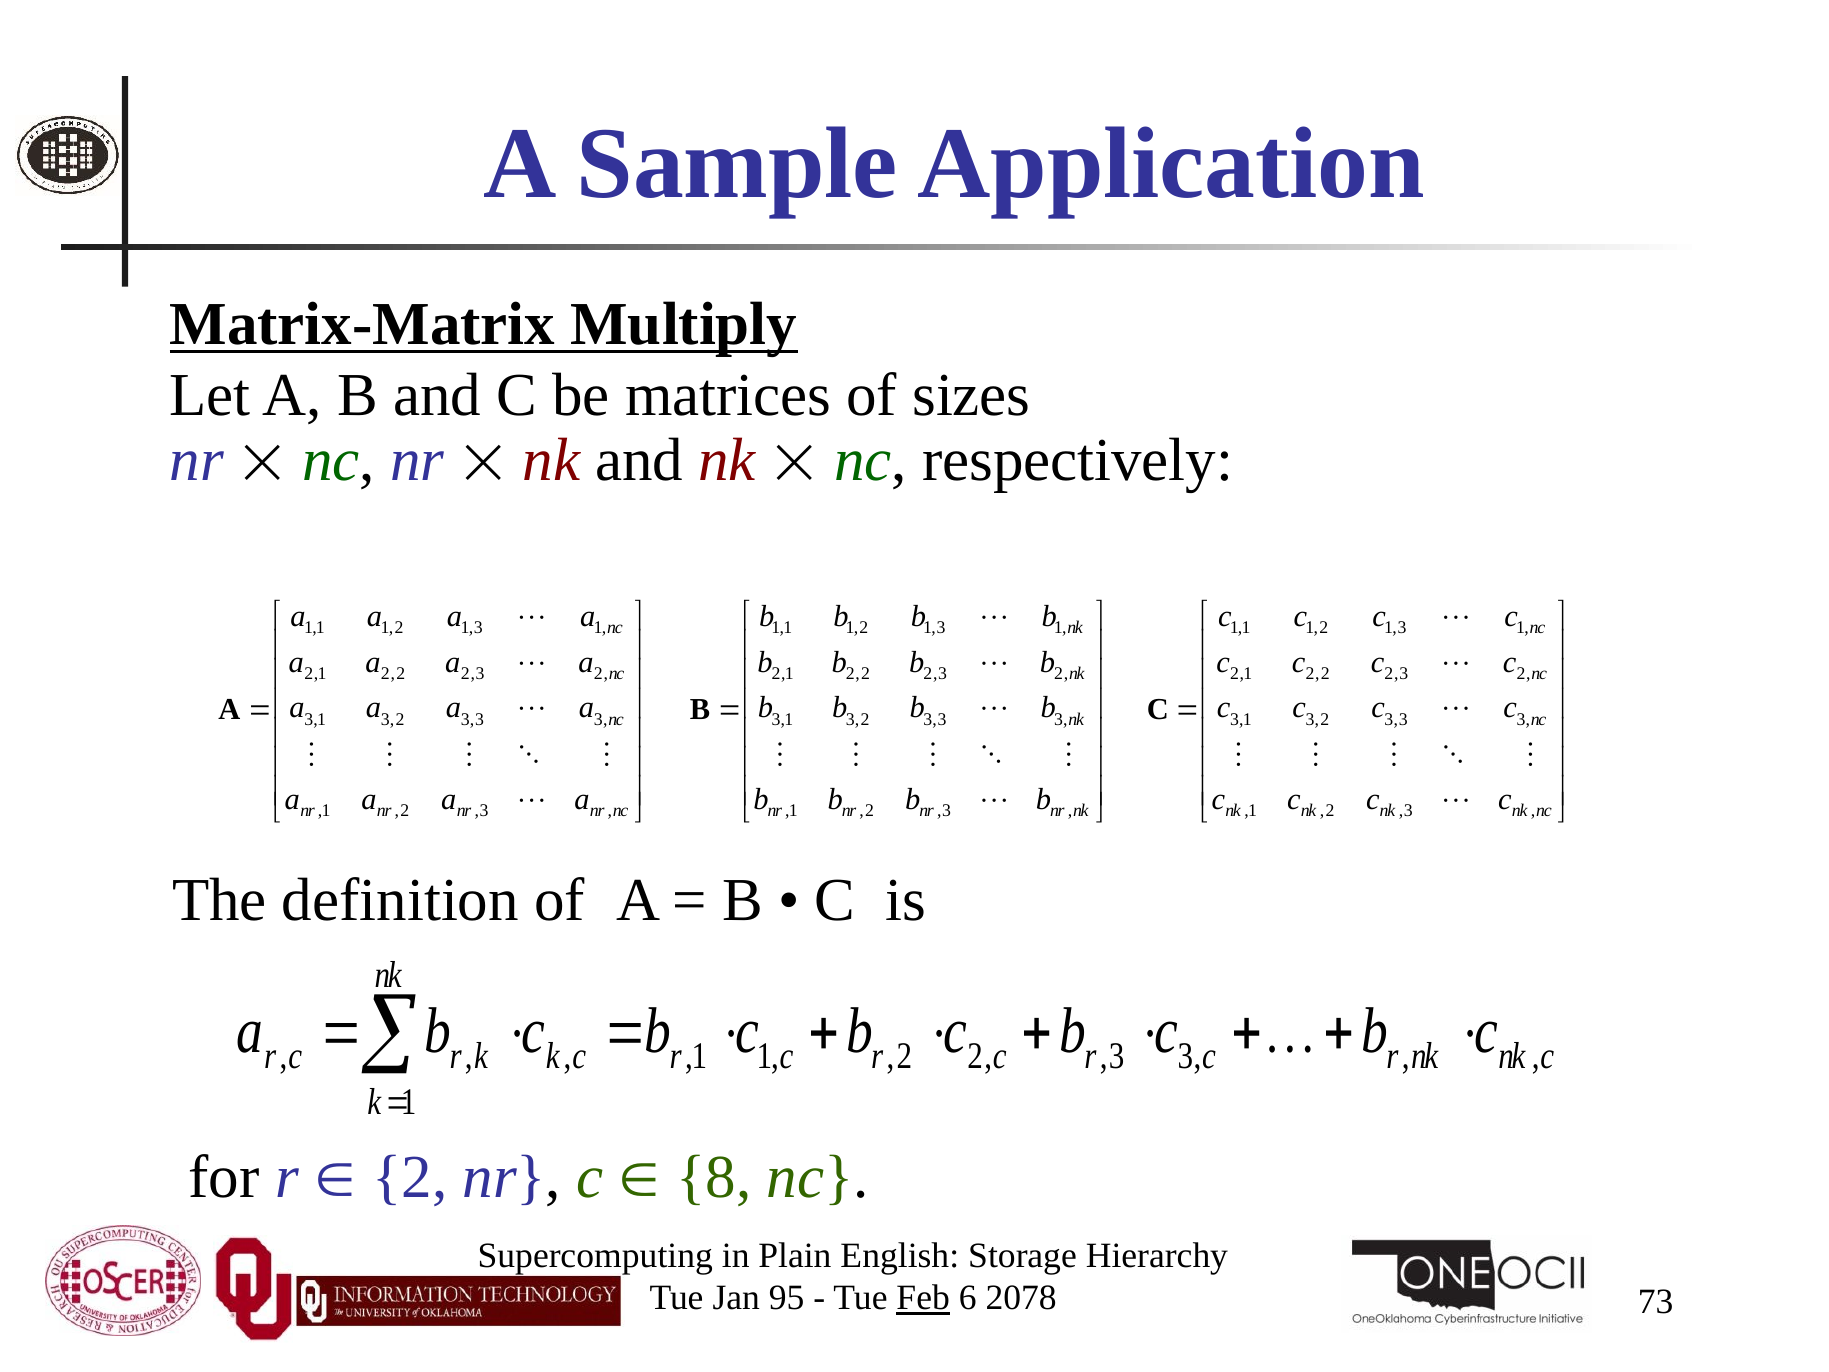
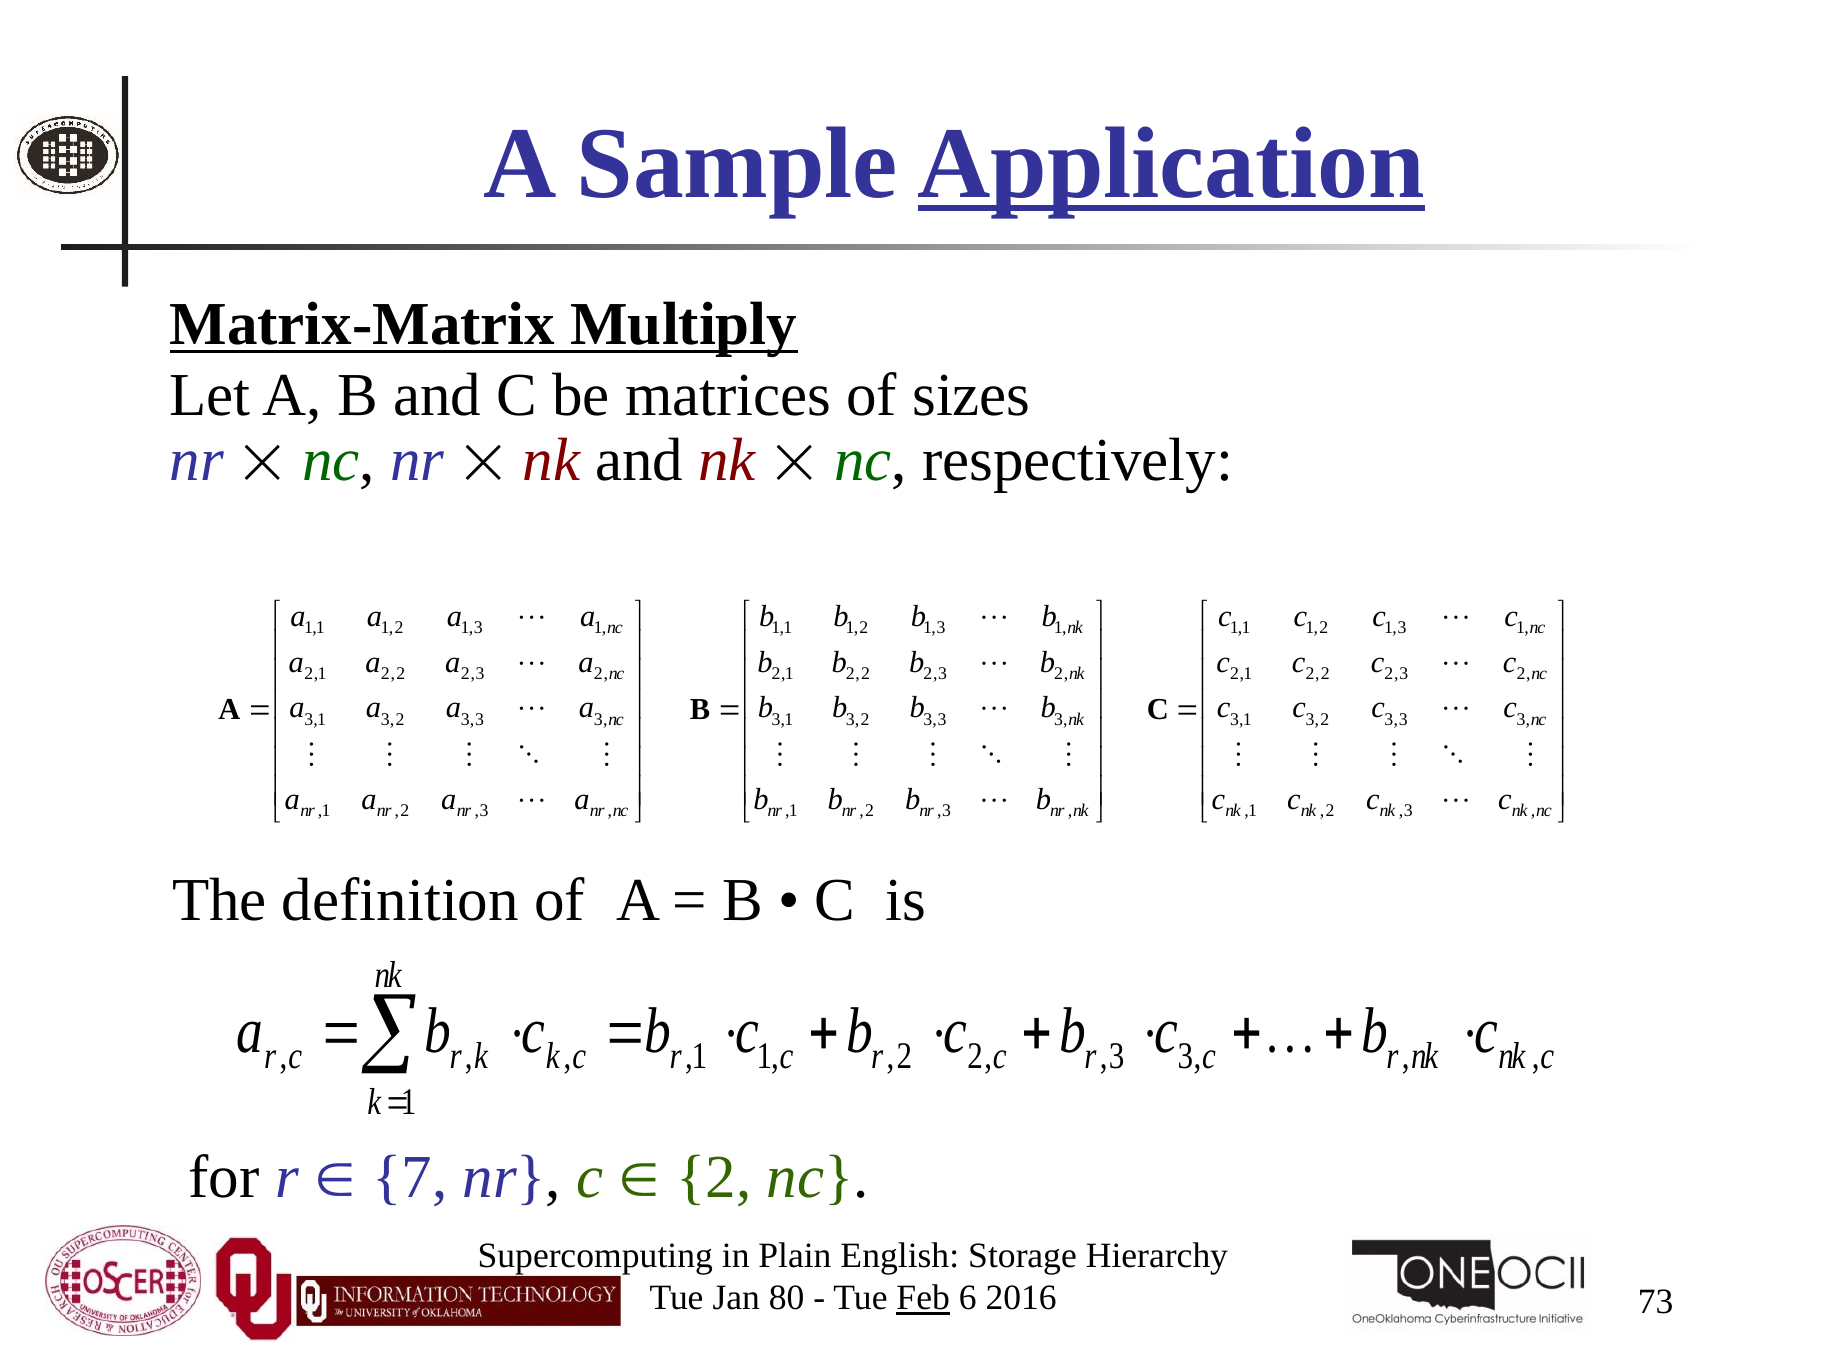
Application underline: none -> present
2 at (410, 1178): 2 -> 7
8 at (714, 1178): 8 -> 2
95: 95 -> 80
2078: 2078 -> 2016
